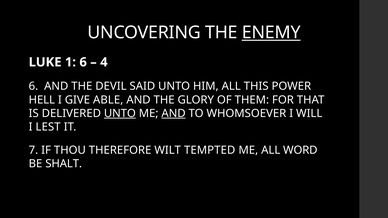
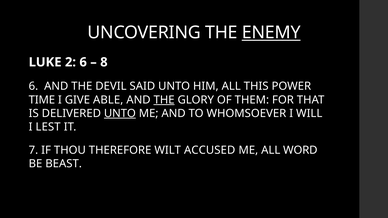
1: 1 -> 2
4: 4 -> 8
HELL: HELL -> TIME
THE at (164, 100) underline: none -> present
AND at (174, 113) underline: present -> none
TEMPTED: TEMPTED -> ACCUSED
SHALT: SHALT -> BEAST
